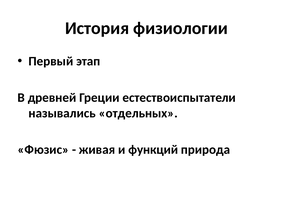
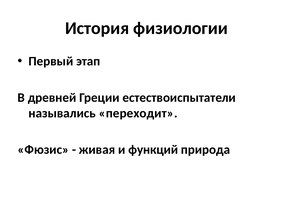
отдельных: отдельных -> переходит
